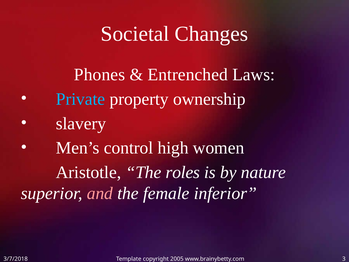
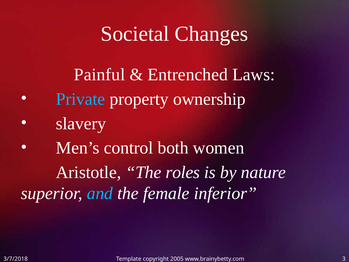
Phones: Phones -> Painful
high: high -> both
and colour: pink -> light blue
